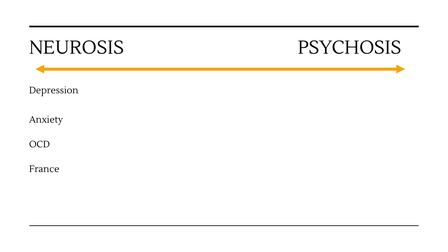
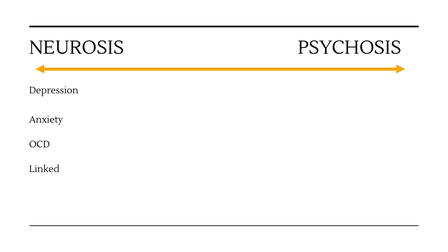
France: France -> Linked
